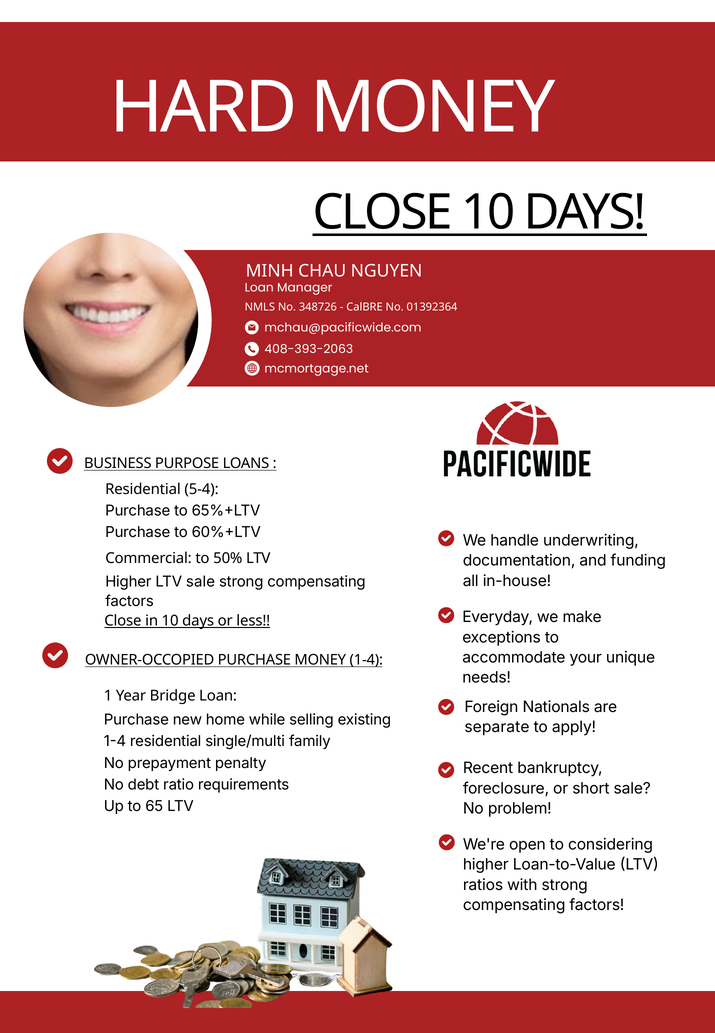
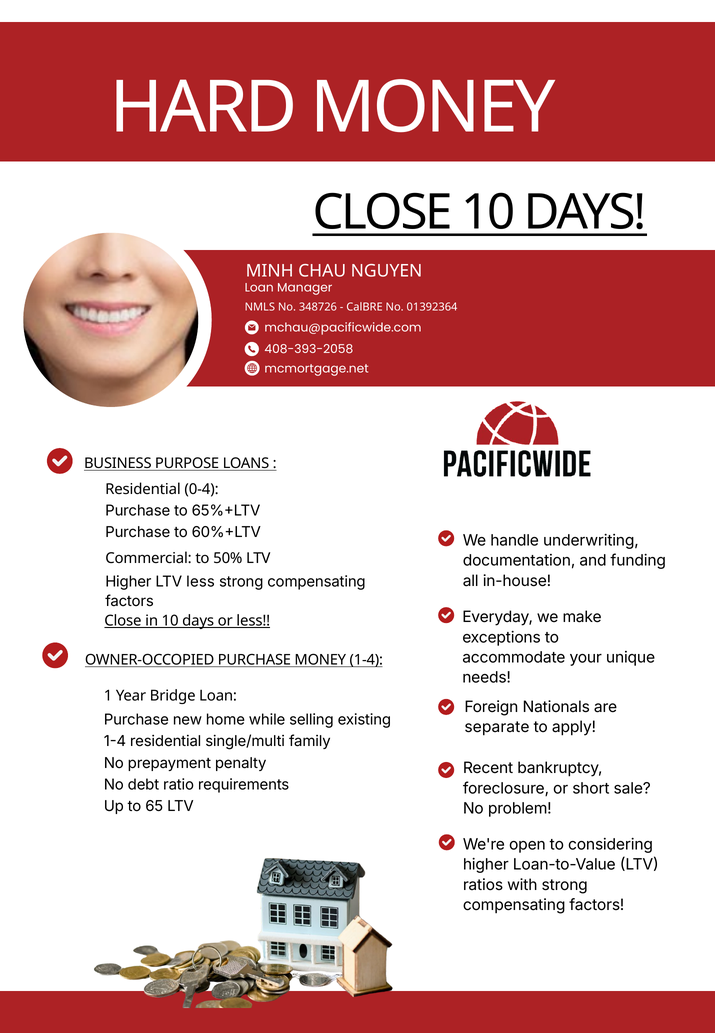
408-393-2063: 408-393-2063 -> 408-393-2058
5-4: 5-4 -> 0-4
LTV sale: sale -> less
